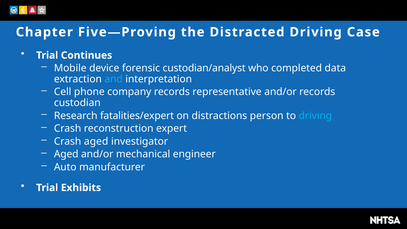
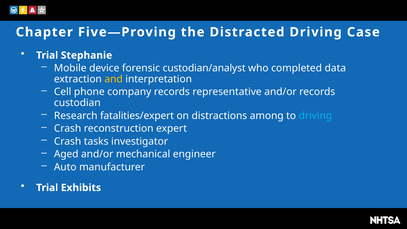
Continues: Continues -> Stephanie
and colour: light blue -> yellow
person: person -> among
Crash aged: aged -> tasks
